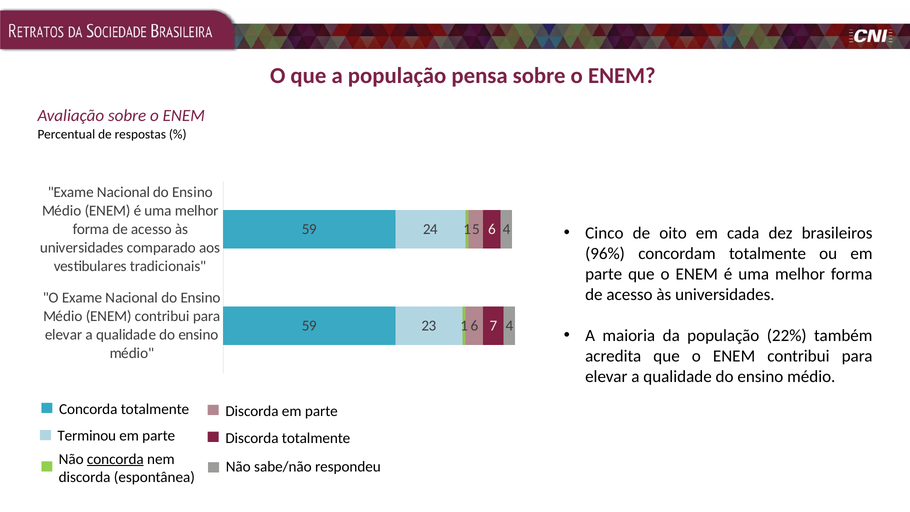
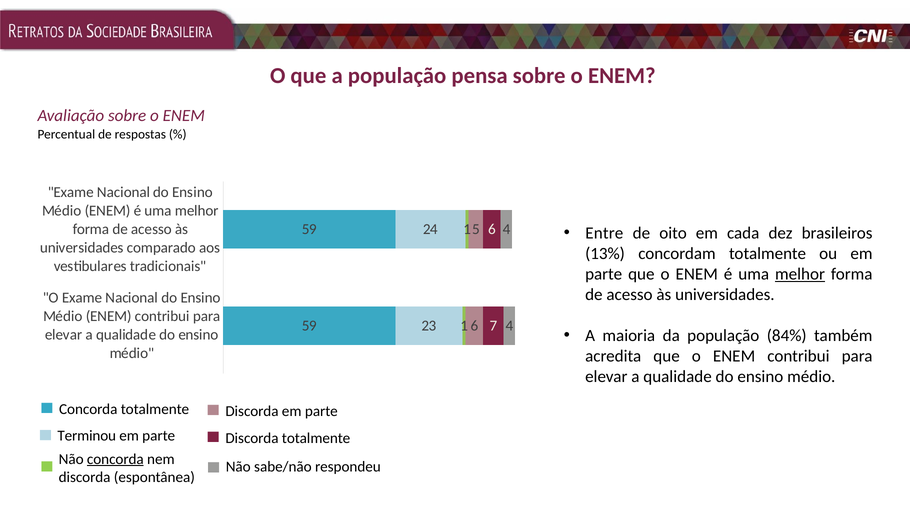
Cinco: Cinco -> Entre
96%: 96% -> 13%
melhor at (800, 274) underline: none -> present
22%: 22% -> 84%
